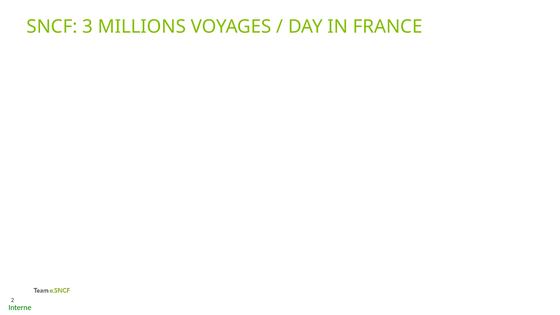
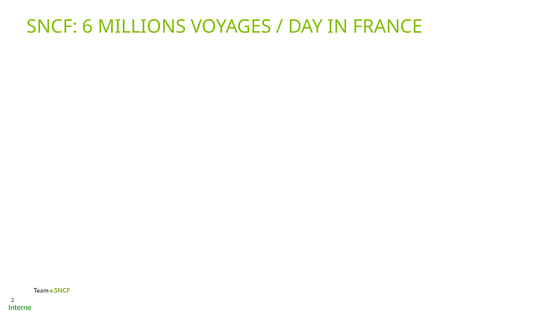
3: 3 -> 6
